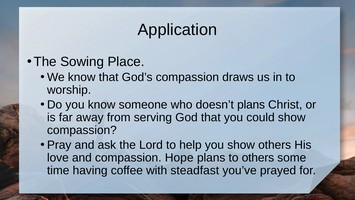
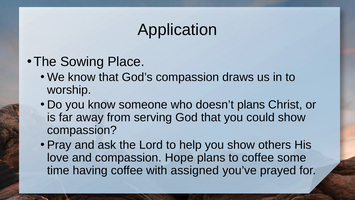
to others: others -> coffee
steadfast: steadfast -> assigned
